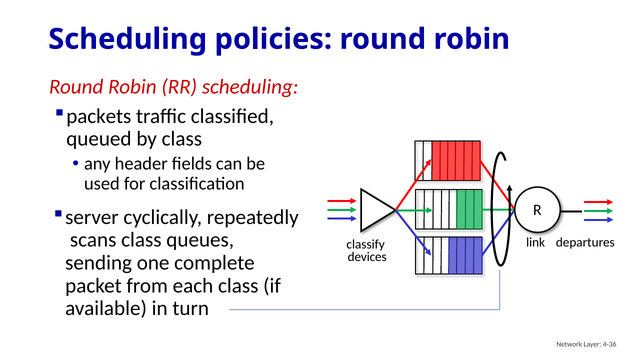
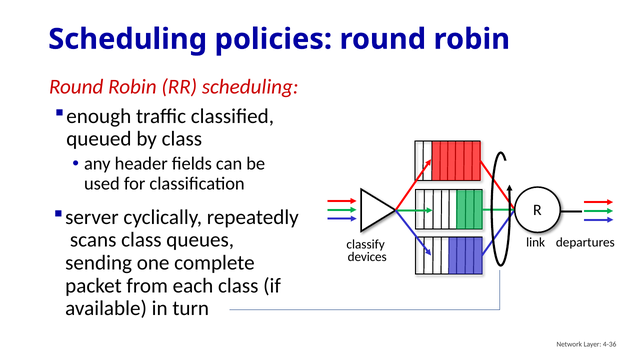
packets: packets -> enough
